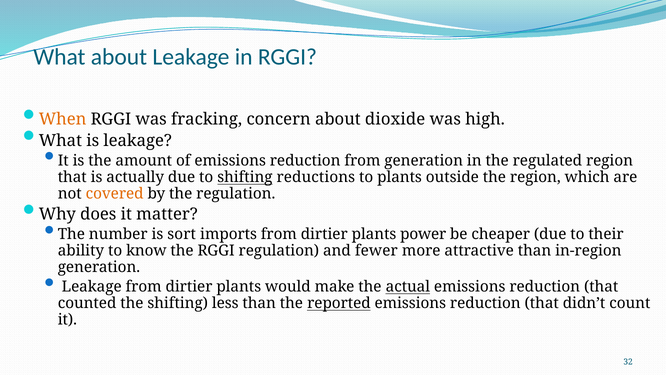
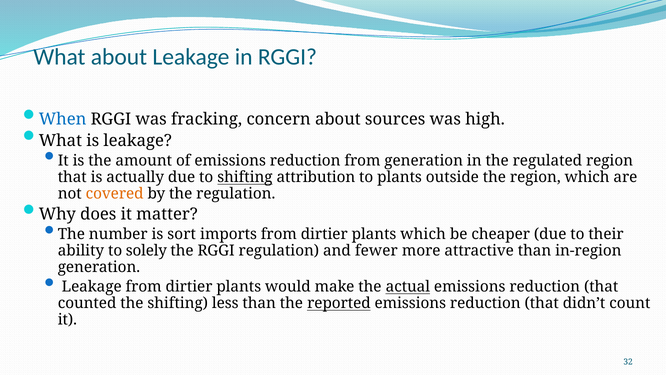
When colour: orange -> blue
dioxide: dioxide -> sources
reductions: reductions -> attribution
plants power: power -> which
know: know -> solely
